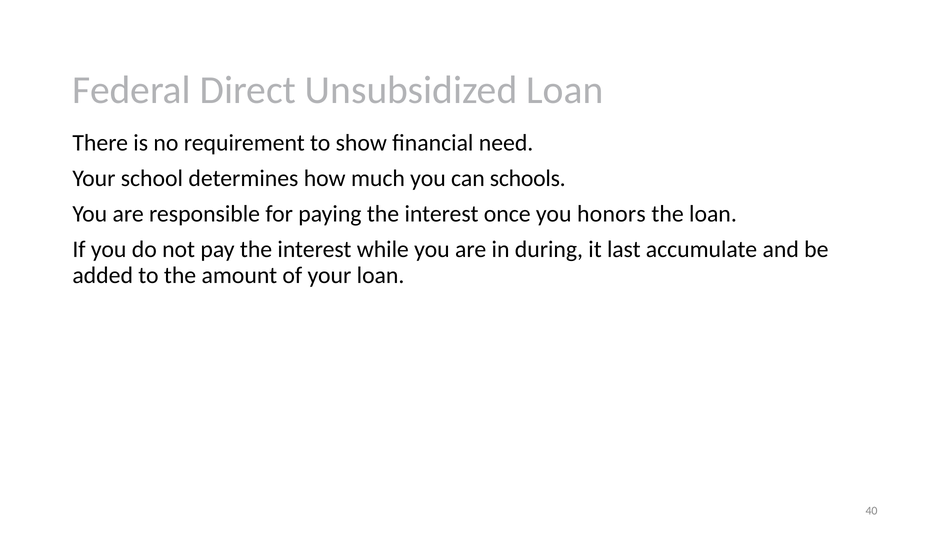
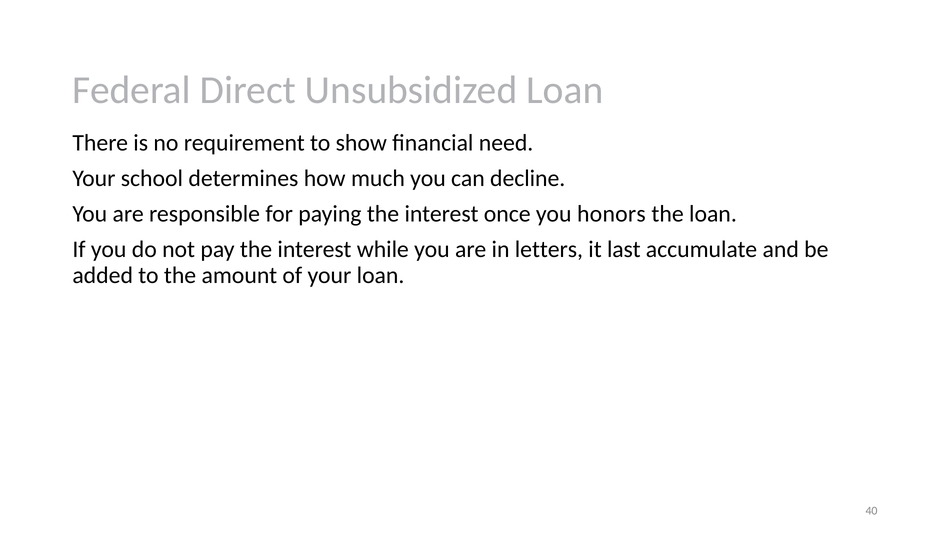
schools: schools -> decline
during: during -> letters
